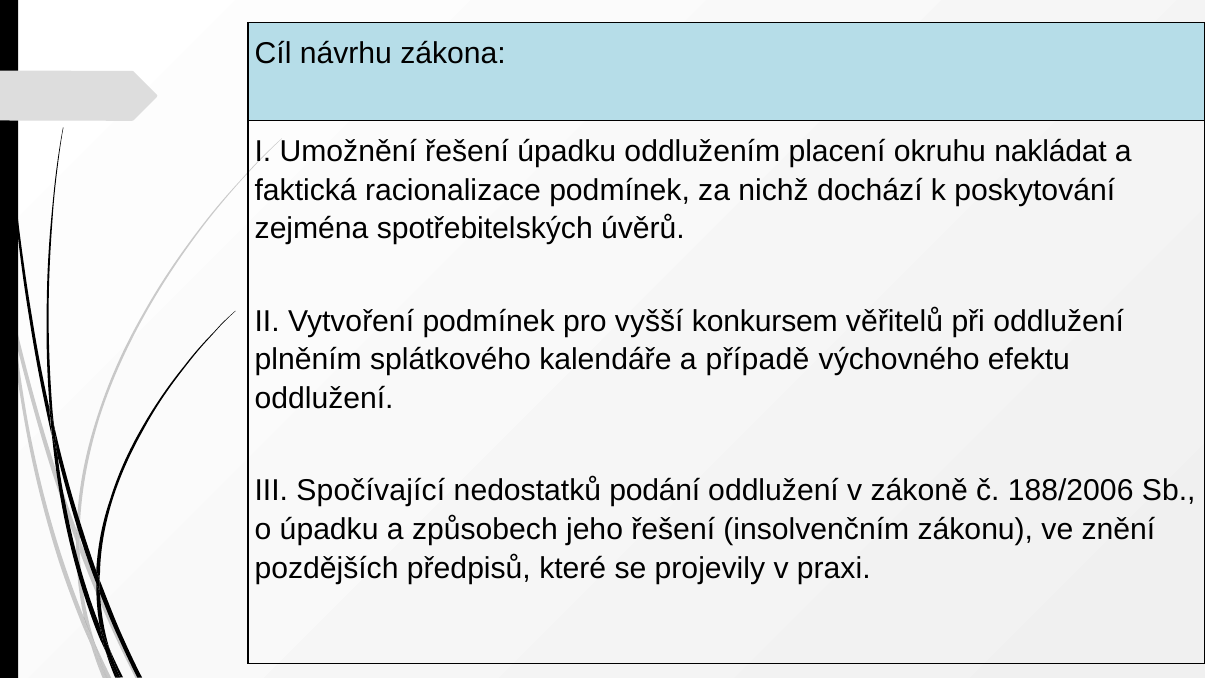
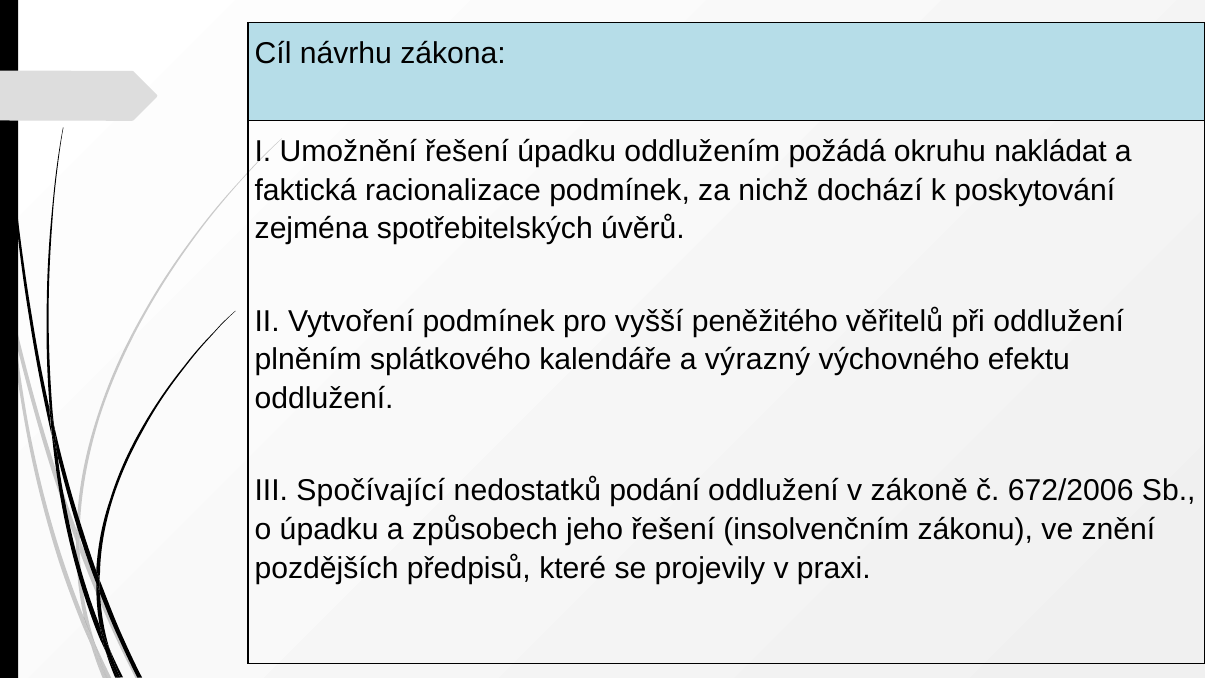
placení: placení -> požádá
konkursem: konkursem -> peněžitého
případě: případě -> výrazný
188/2006: 188/2006 -> 672/2006
